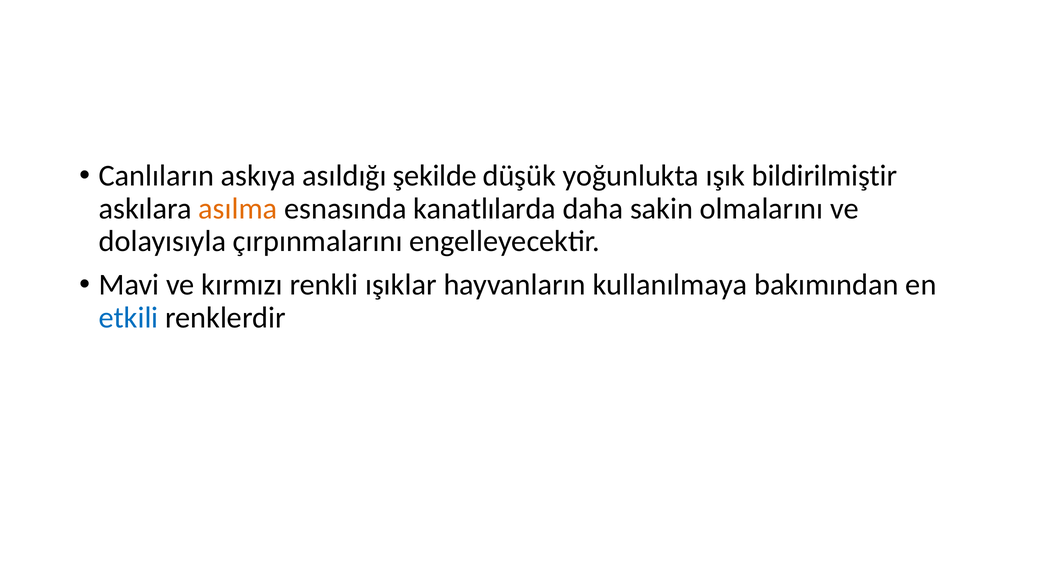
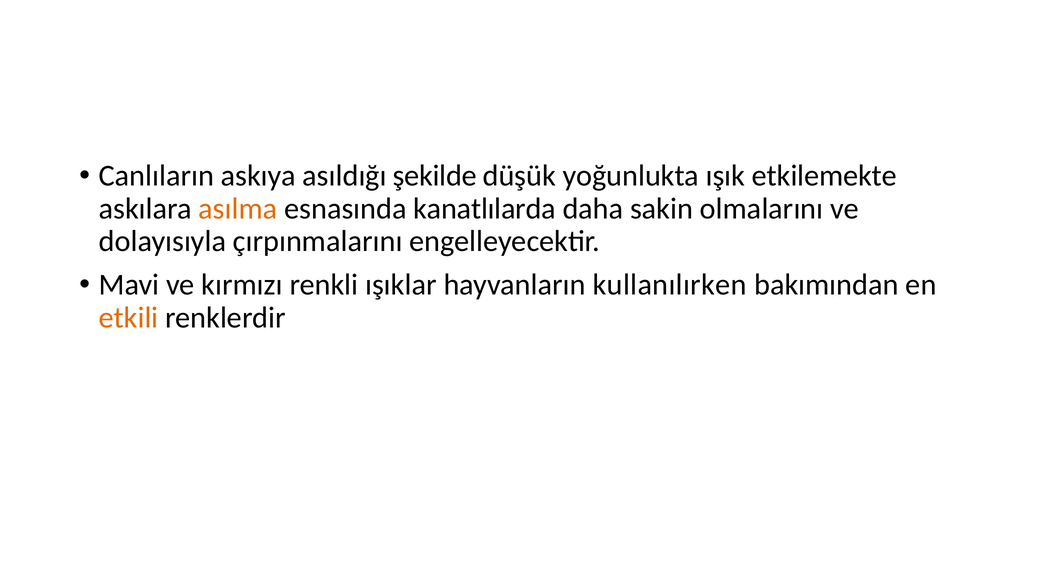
bildirilmiştir: bildirilmiştir -> etkilemekte
kullanılmaya: kullanılmaya -> kullanılırken
etkili colour: blue -> orange
